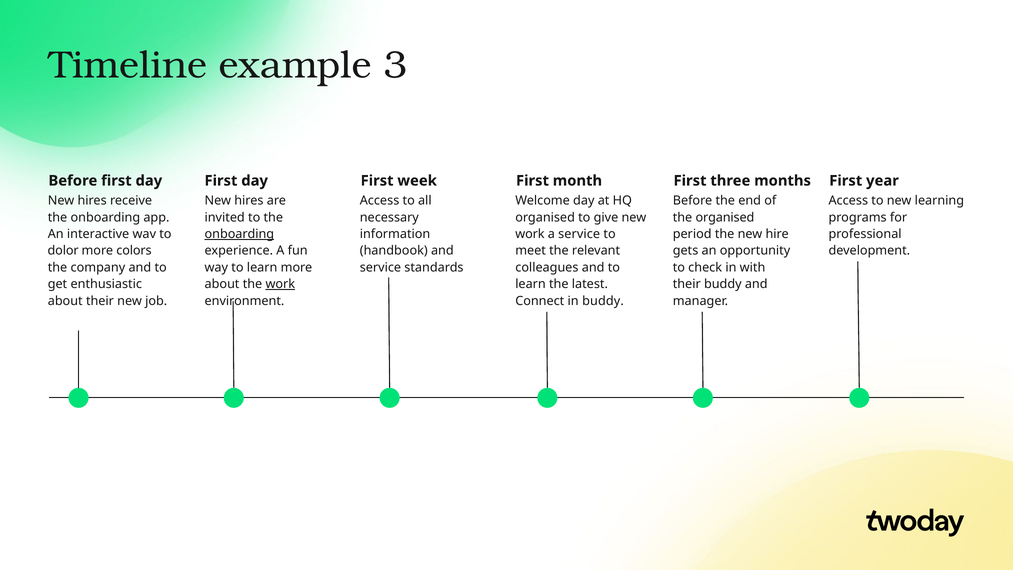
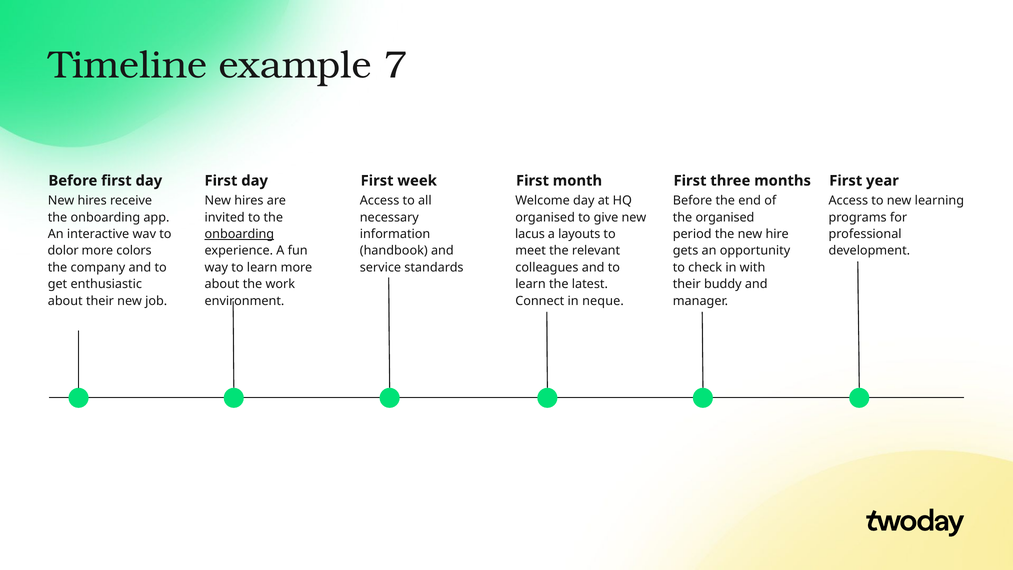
3: 3 -> 7
work at (530, 234): work -> lacus
a service: service -> layouts
work at (280, 284) underline: present -> none
in buddy: buddy -> neque
